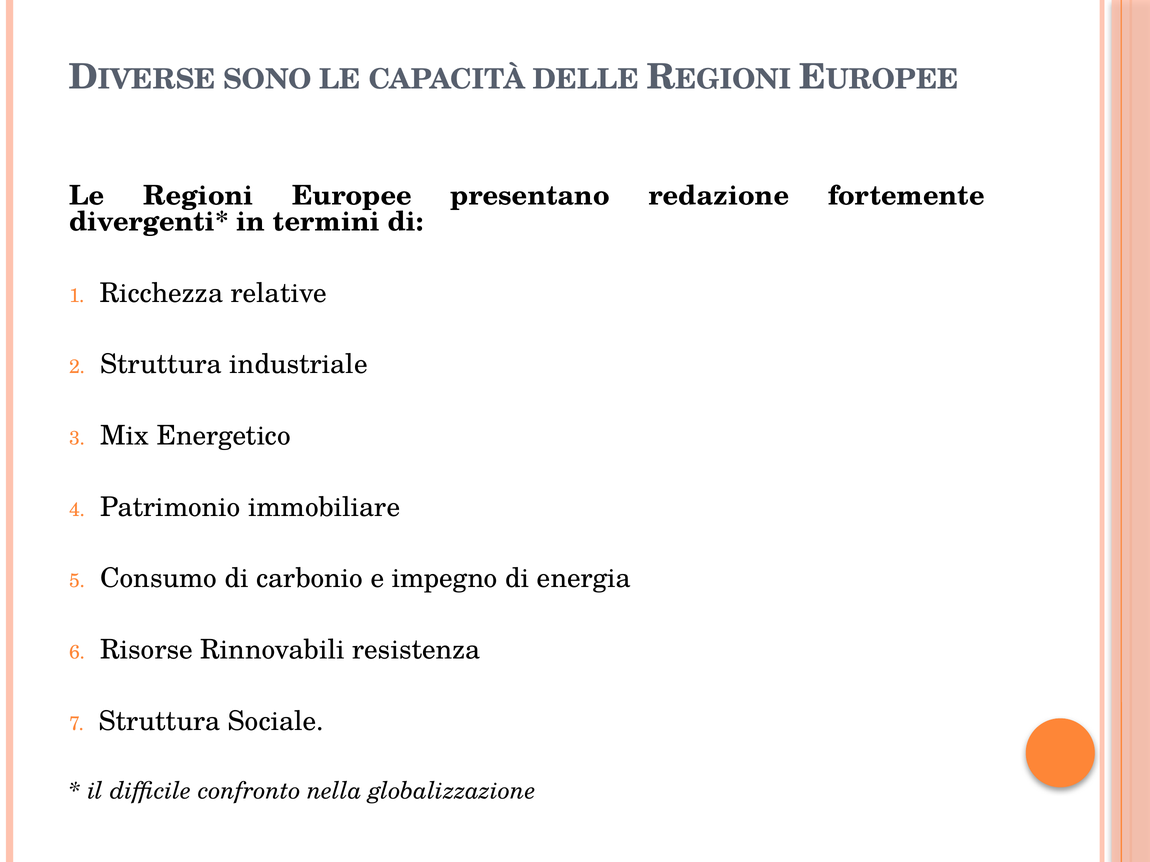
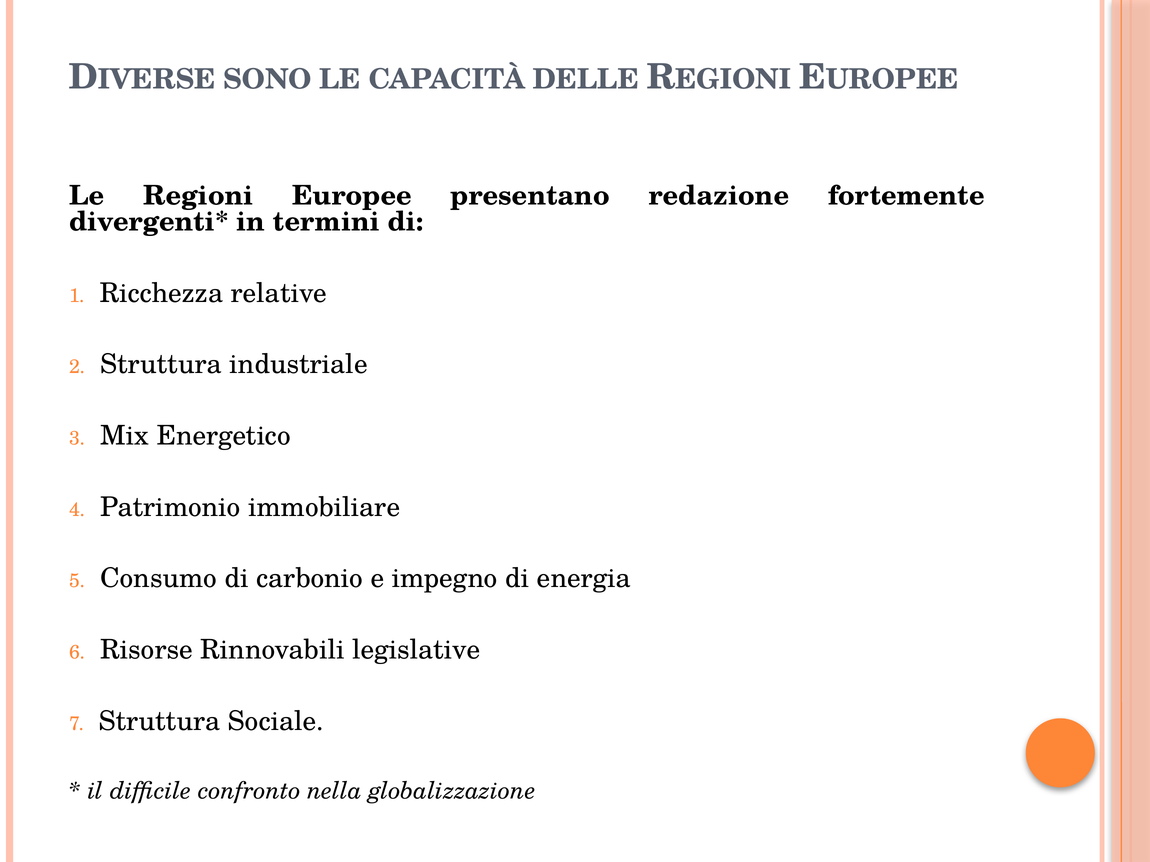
resistenza: resistenza -> legislative
